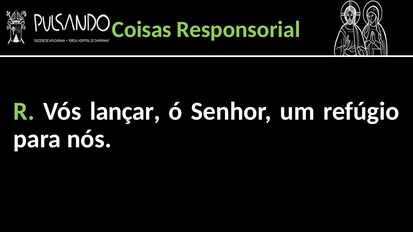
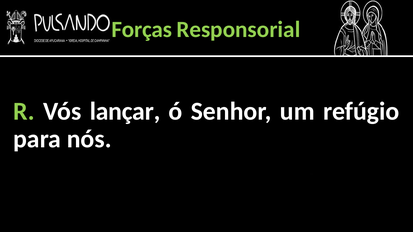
Coisas: Coisas -> Forças
